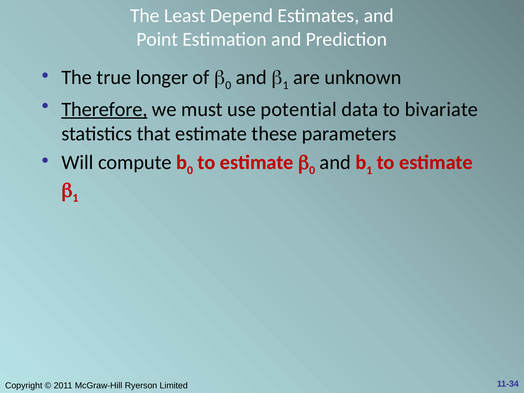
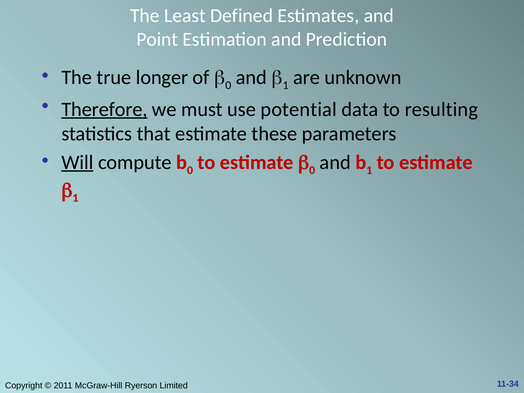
Depend: Depend -> Defined
bivariate: bivariate -> resulting
Will underline: none -> present
